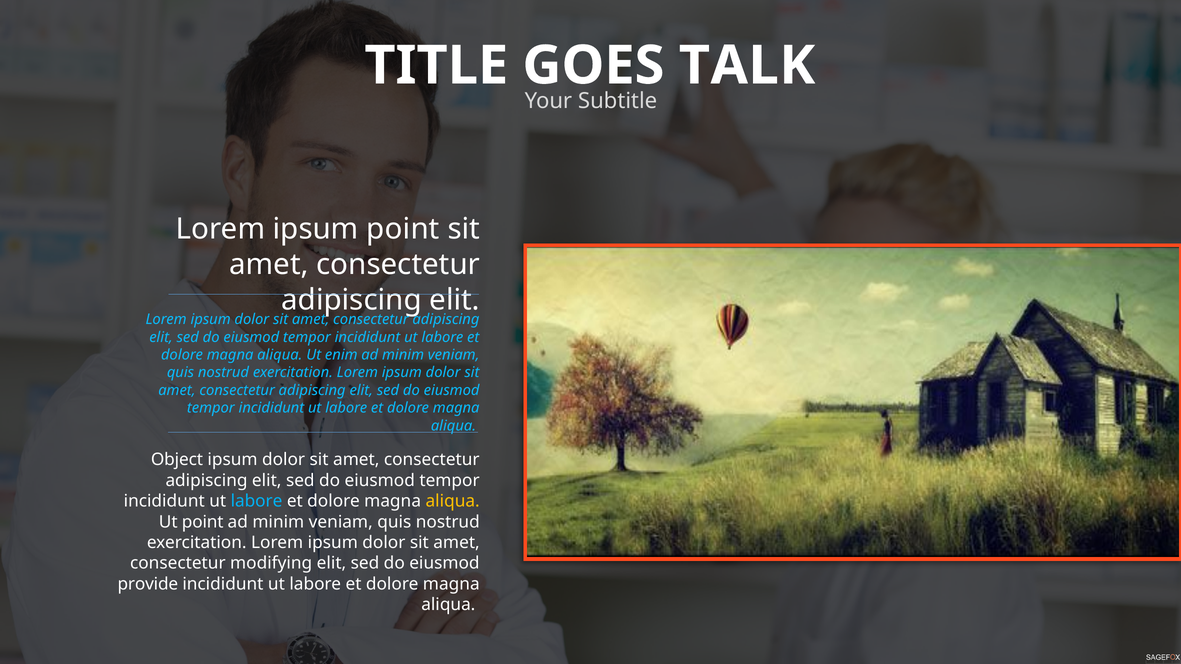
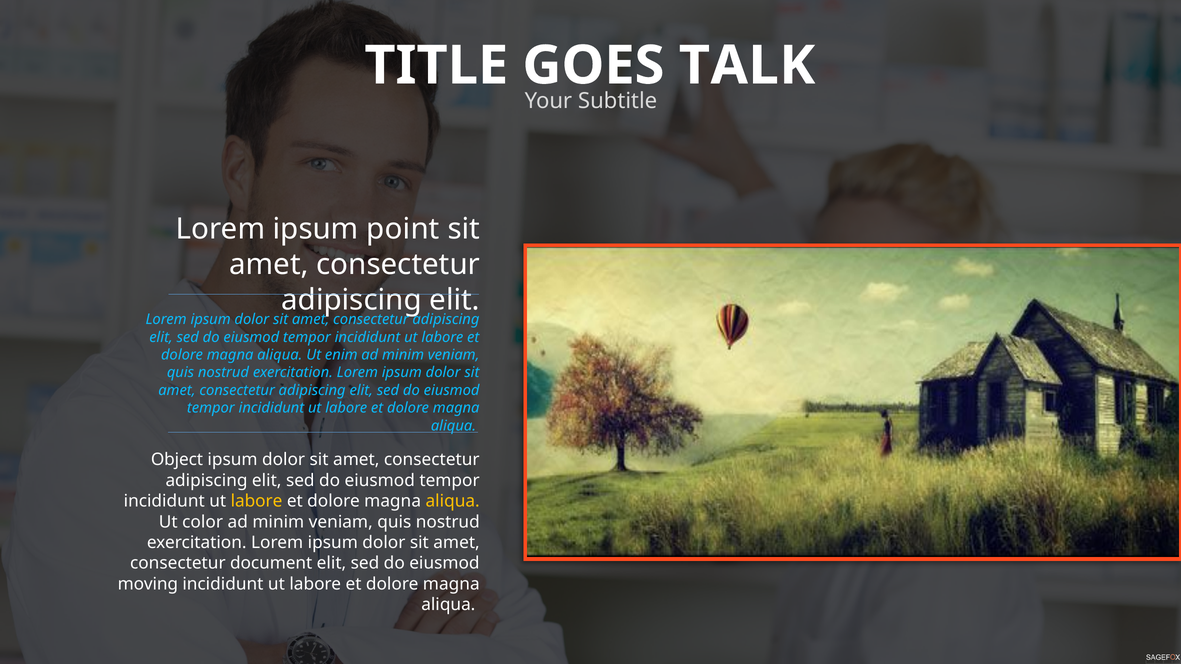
labore at (257, 501) colour: light blue -> yellow
Ut point: point -> color
modifying: modifying -> document
provide: provide -> moving
